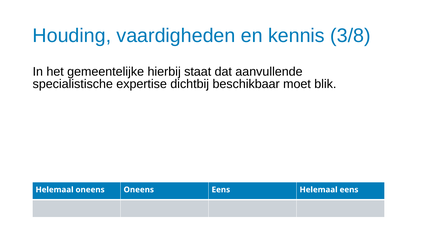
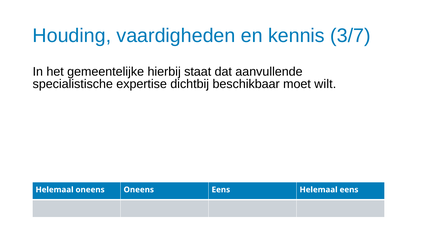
3/8: 3/8 -> 3/7
blik: blik -> wilt
